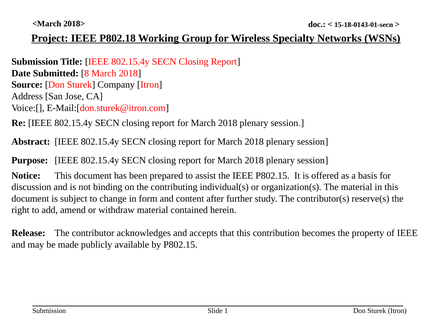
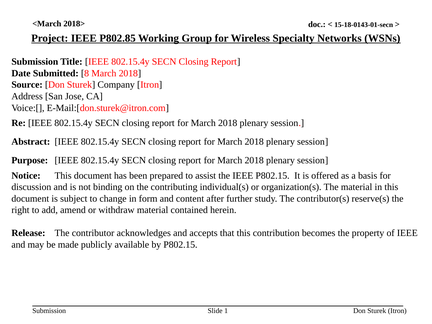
P802.18: P802.18 -> P802.85
